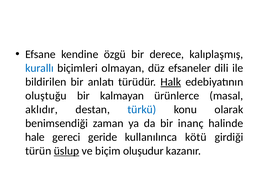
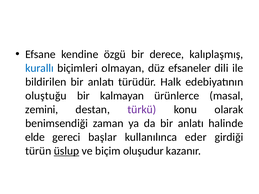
Halk underline: present -> none
aklıdır: aklıdır -> zemini
türkü colour: blue -> purple
da bir inanç: inanç -> anlatı
hale: hale -> elde
geride: geride -> başlar
kötü: kötü -> eder
